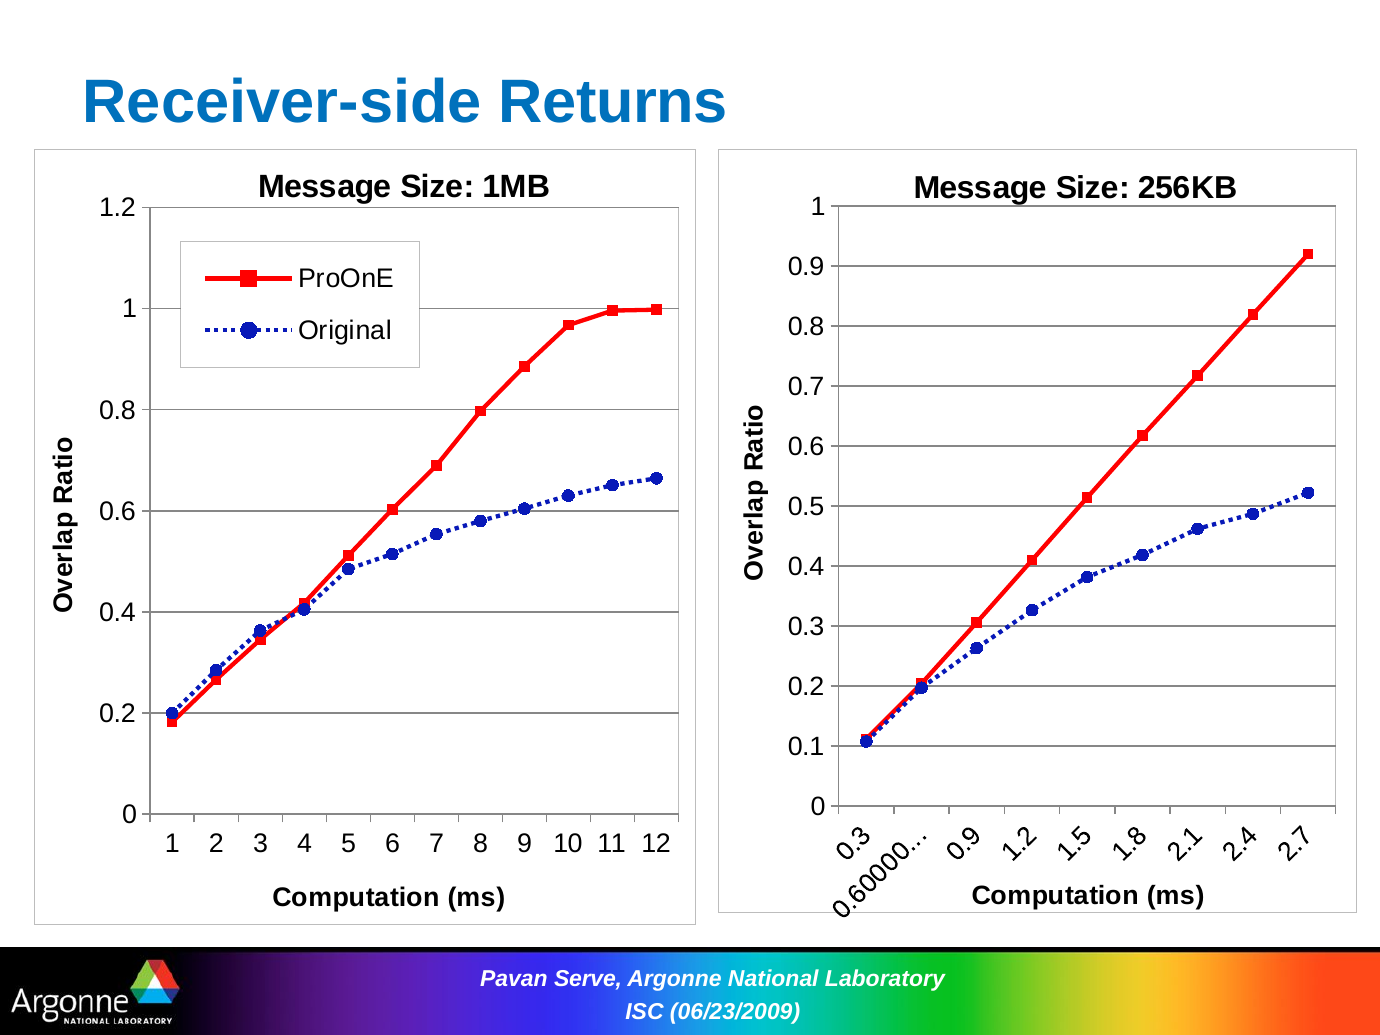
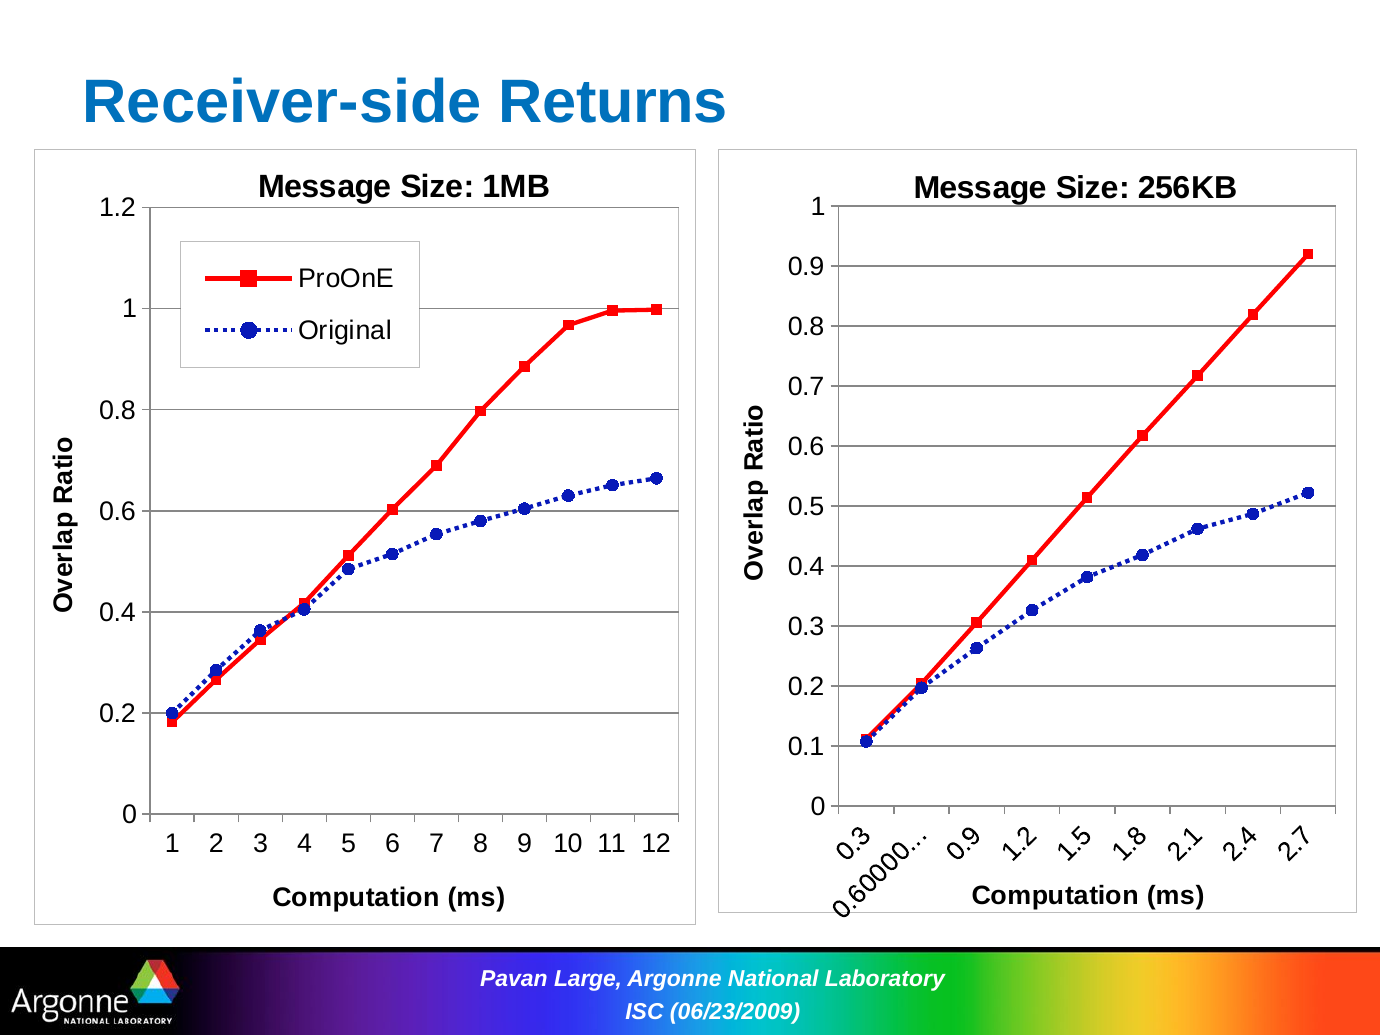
Serve: Serve -> Large
